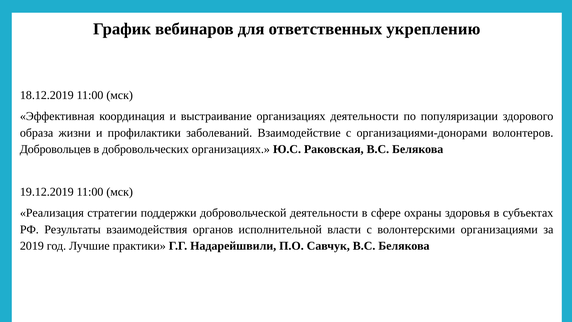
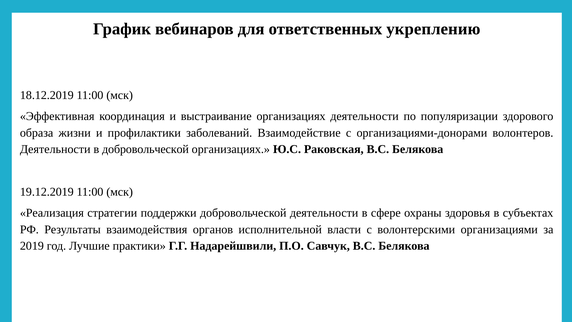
Добровольцев at (55, 149): Добровольцев -> Деятельности
в добровольческих: добровольческих -> добровольческой
